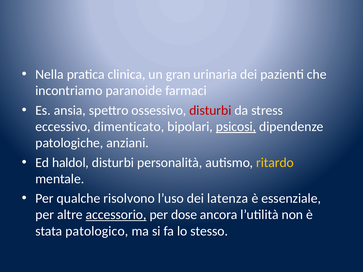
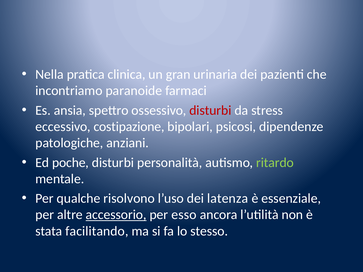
dimenticato: dimenticato -> costipazione
psicosi underline: present -> none
haldol: haldol -> poche
ritardo colour: yellow -> light green
dose: dose -> esso
patologico: patologico -> facilitando
